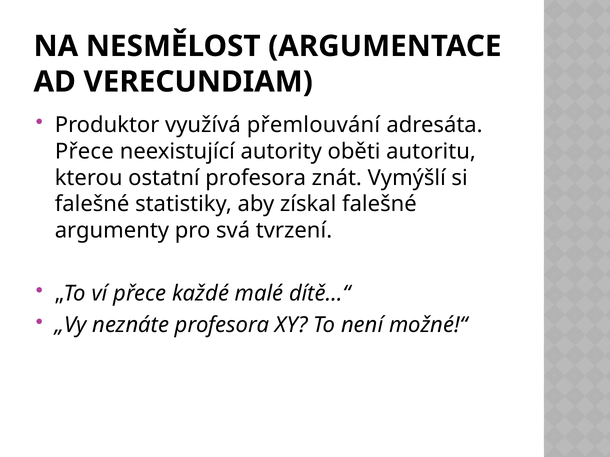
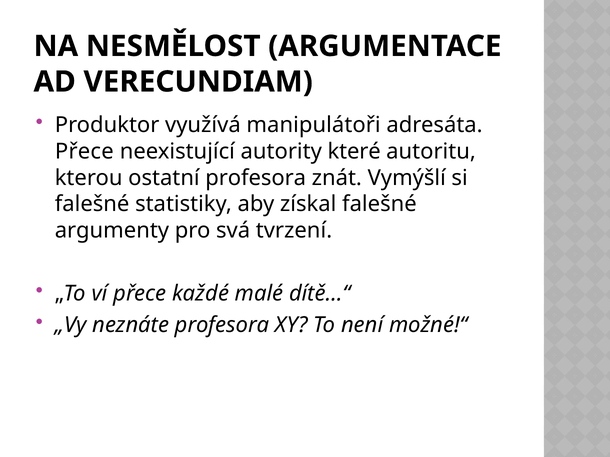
přemlouvání: přemlouvání -> manipulátoři
oběti: oběti -> které
